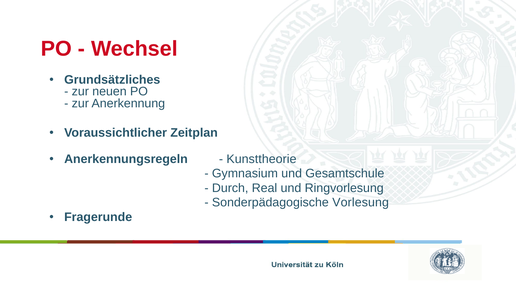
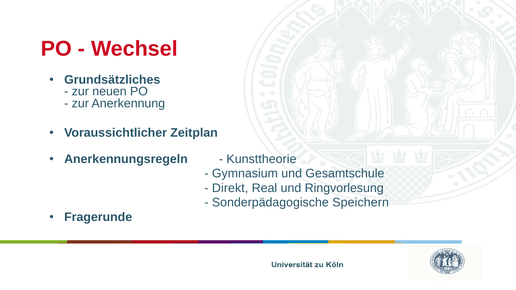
Durch: Durch -> Direkt
Vorlesung: Vorlesung -> Speichern
